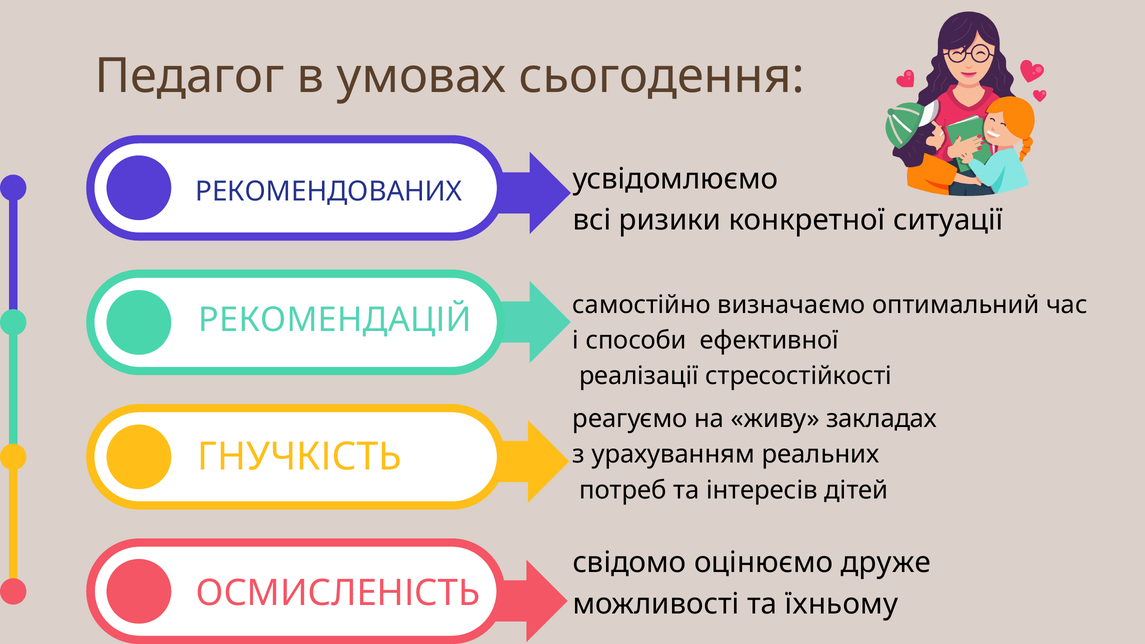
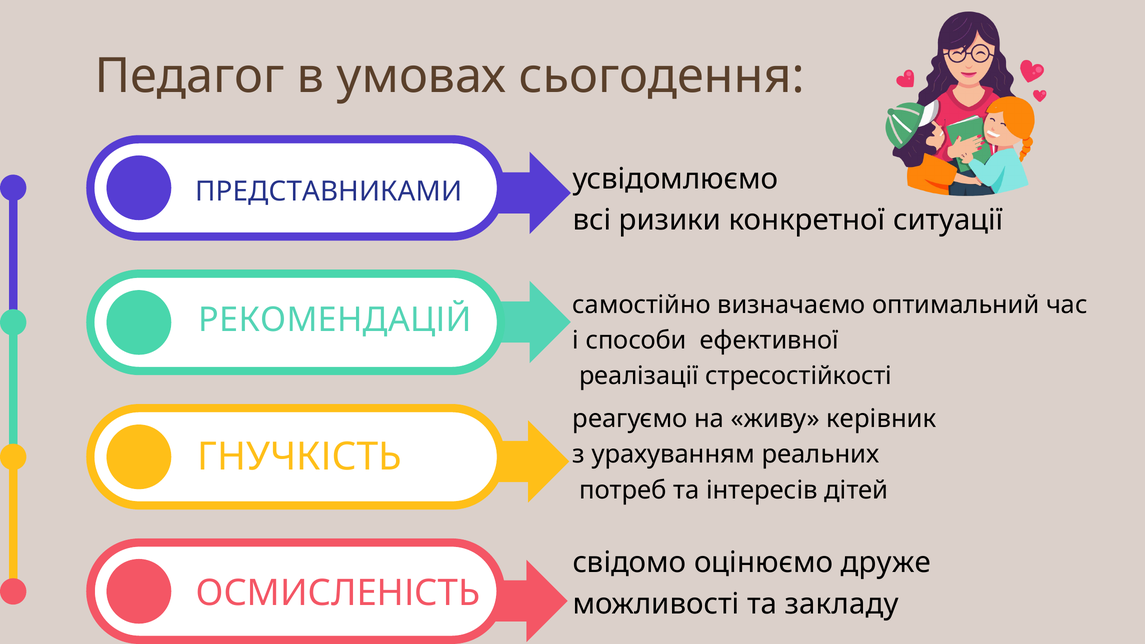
РЕКОМЕНДОВАНИХ: РЕКОМЕНДОВАНИХ -> ПРЕДСТАВНИКАМИ
закладах: закладах -> керівник
їхньому: їхньому -> закладу
